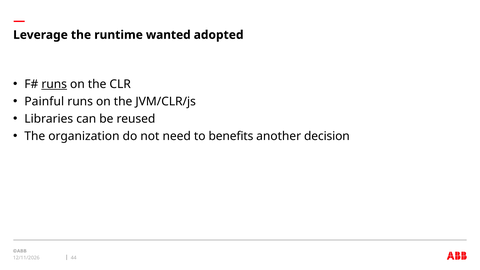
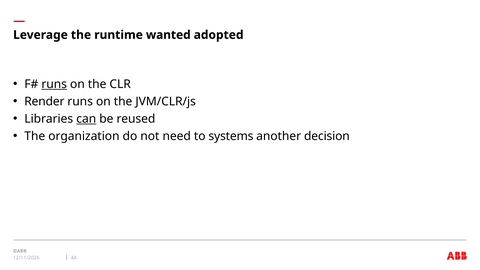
Painful: Painful -> Render
can underline: none -> present
benefits: benefits -> systems
